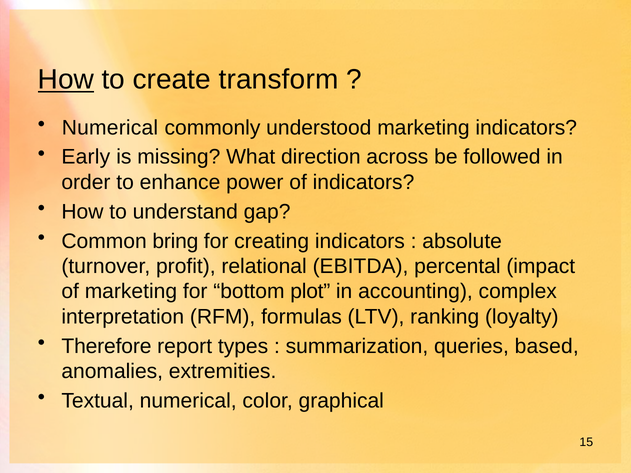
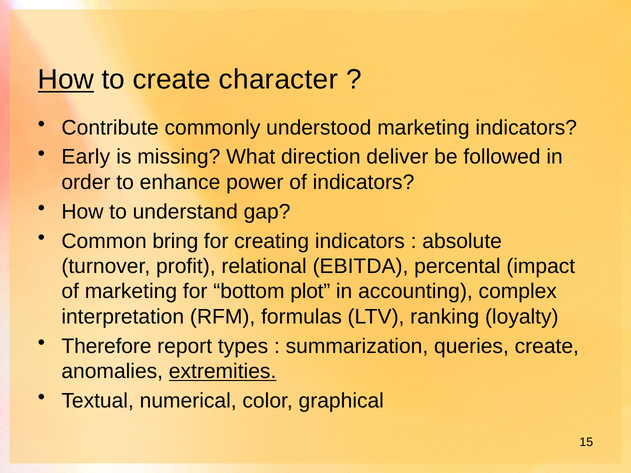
transform: transform -> character
Numerical at (110, 128): Numerical -> Contribute
across: across -> deliver
queries based: based -> create
extremities underline: none -> present
